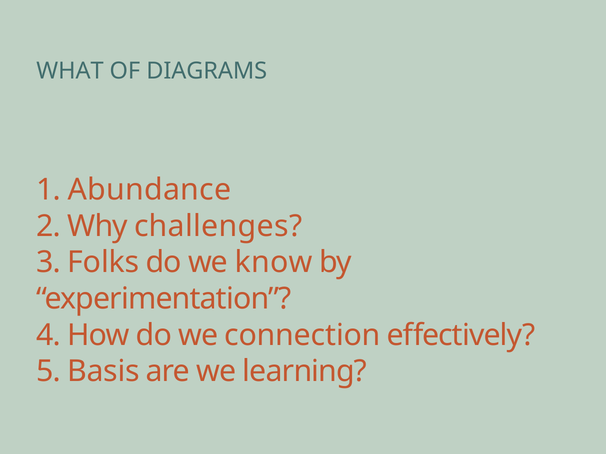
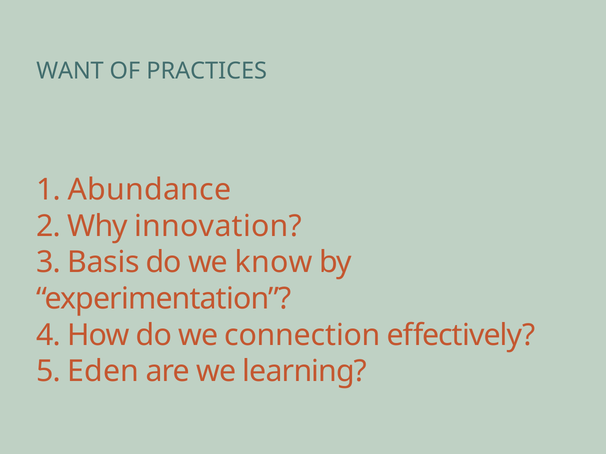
WHAT: WHAT -> WANT
DIAGRAMS: DIAGRAMS -> PRACTICES
challenges: challenges -> innovation
Folks: Folks -> Basis
Basis: Basis -> Eden
